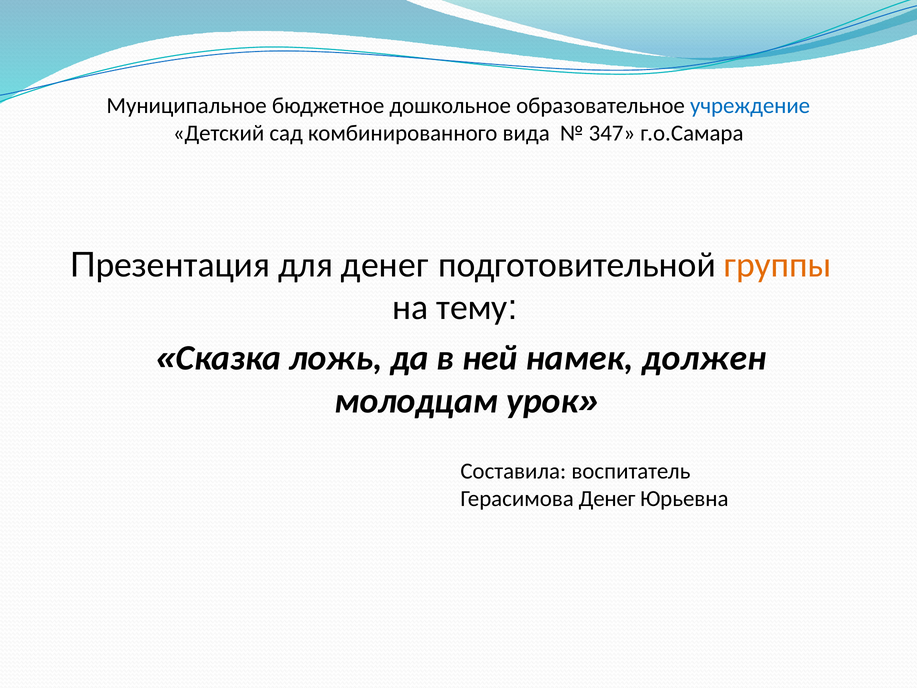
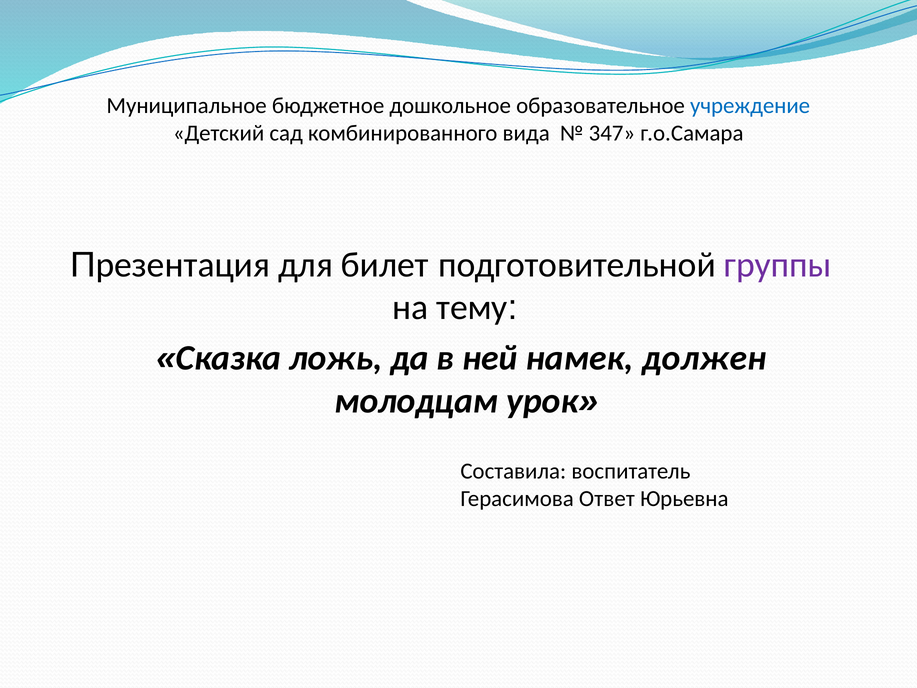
для денег: денег -> билет
группы colour: orange -> purple
Герасимова Денег: Денег -> Ответ
